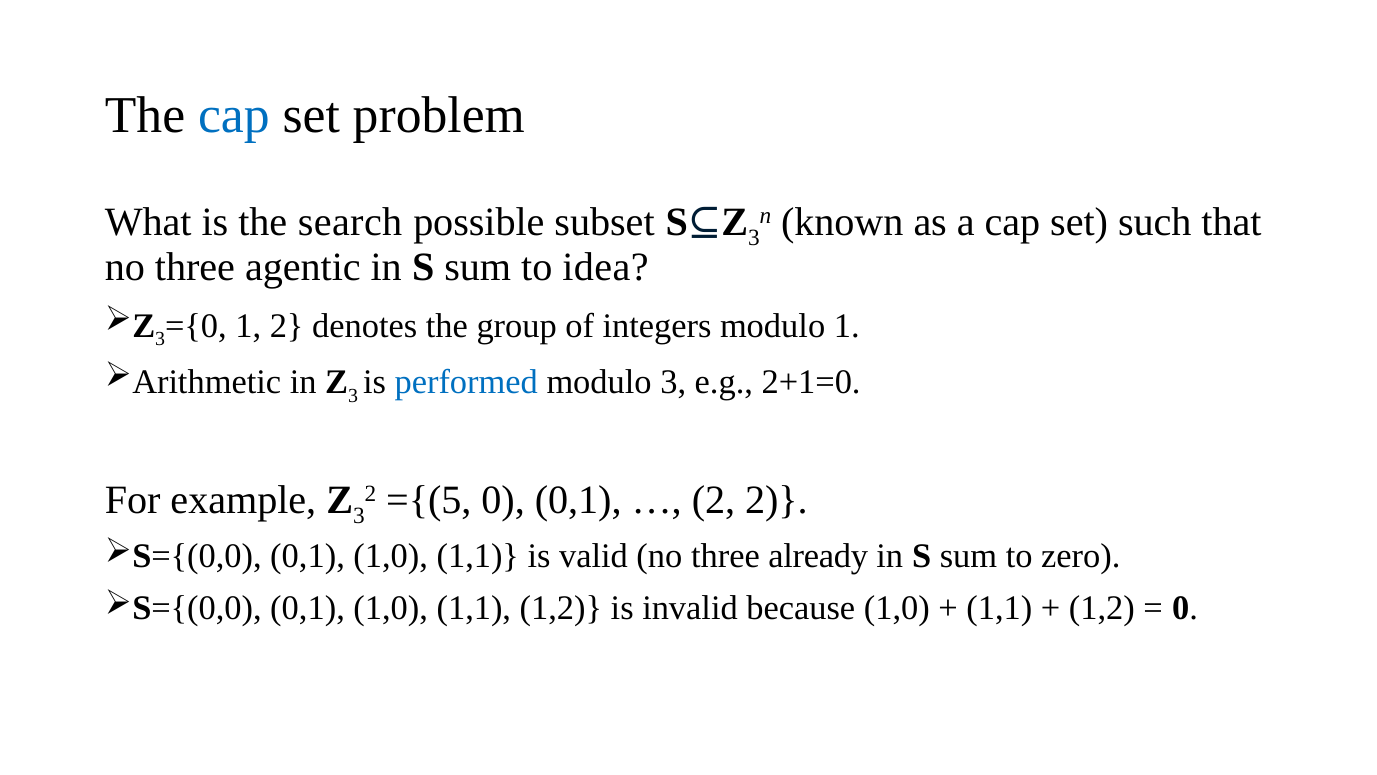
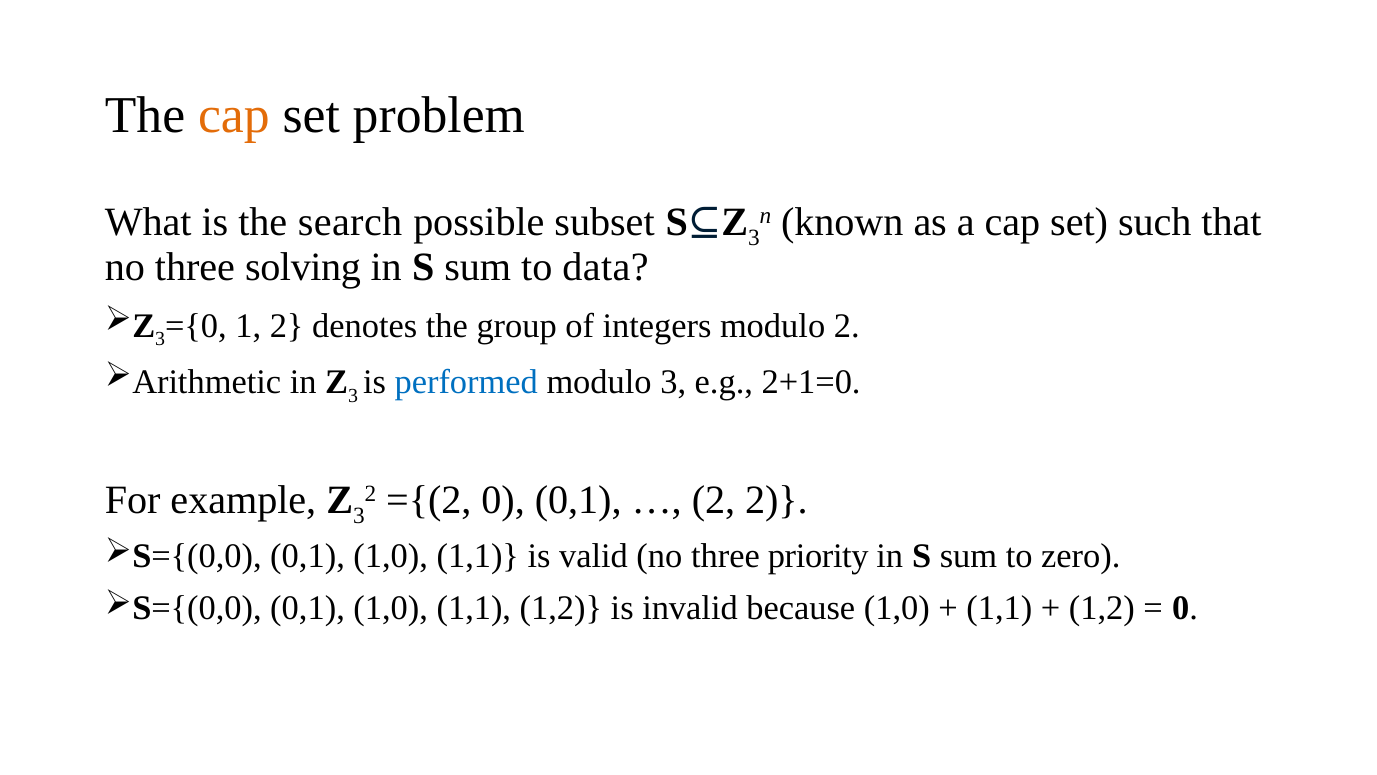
cap at (234, 116) colour: blue -> orange
agentic: agentic -> solving
idea: idea -> data
modulo 1: 1 -> 2
={(5: ={(5 -> ={(2
already: already -> priority
